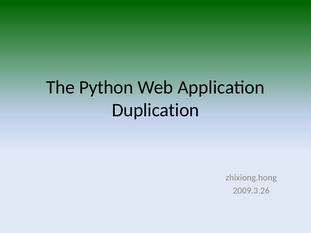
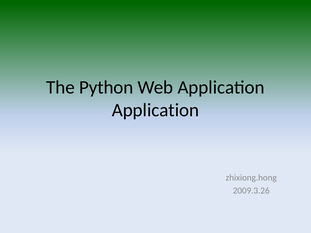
Duplication at (155, 110): Duplication -> Application
